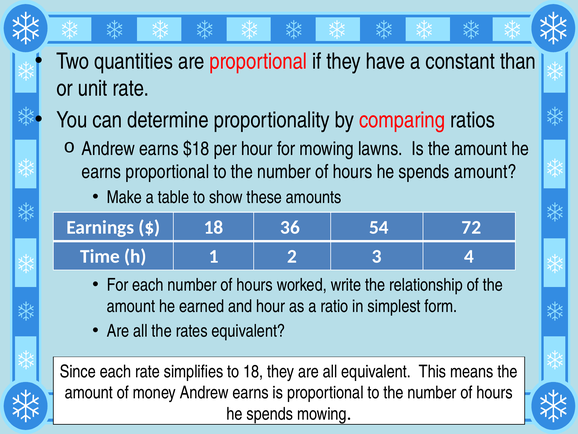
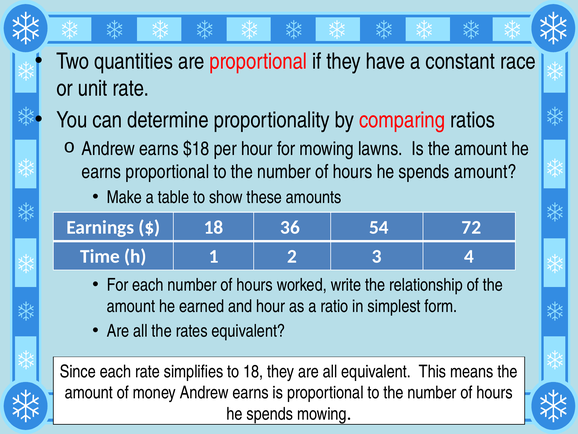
than: than -> race
